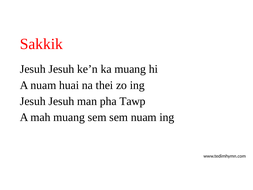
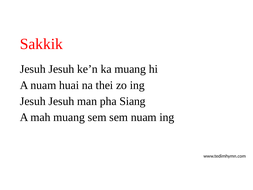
Tawp: Tawp -> Siang
